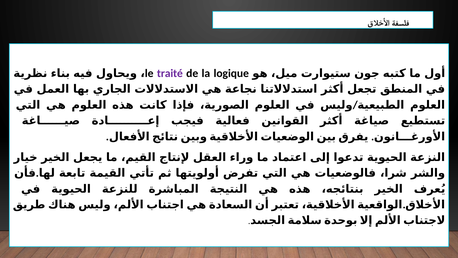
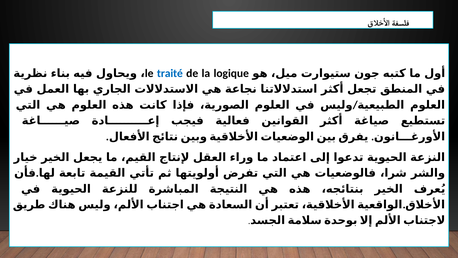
traité colour: purple -> blue
